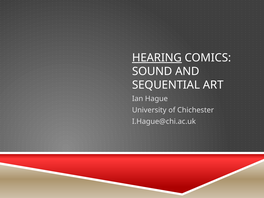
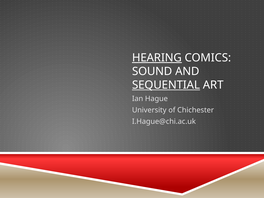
SEQUENTIAL underline: none -> present
